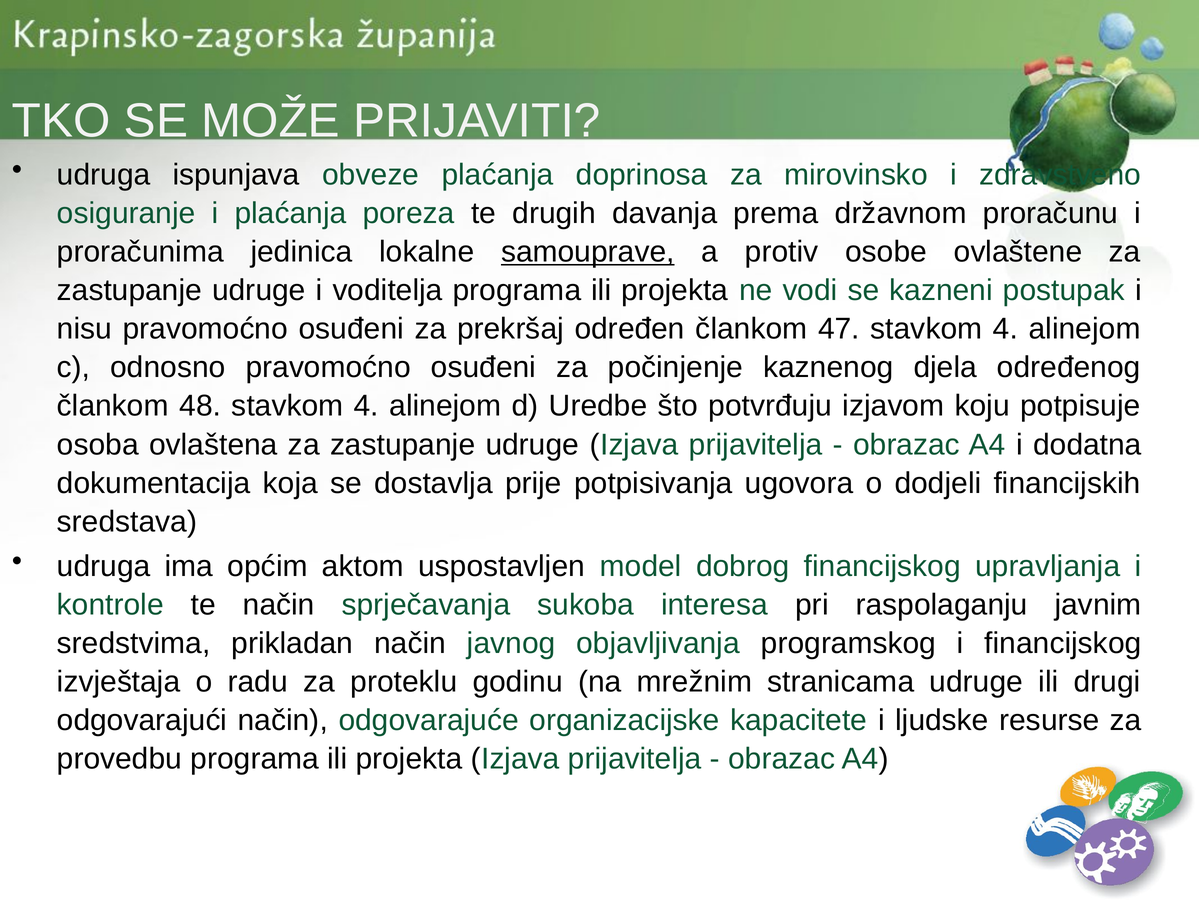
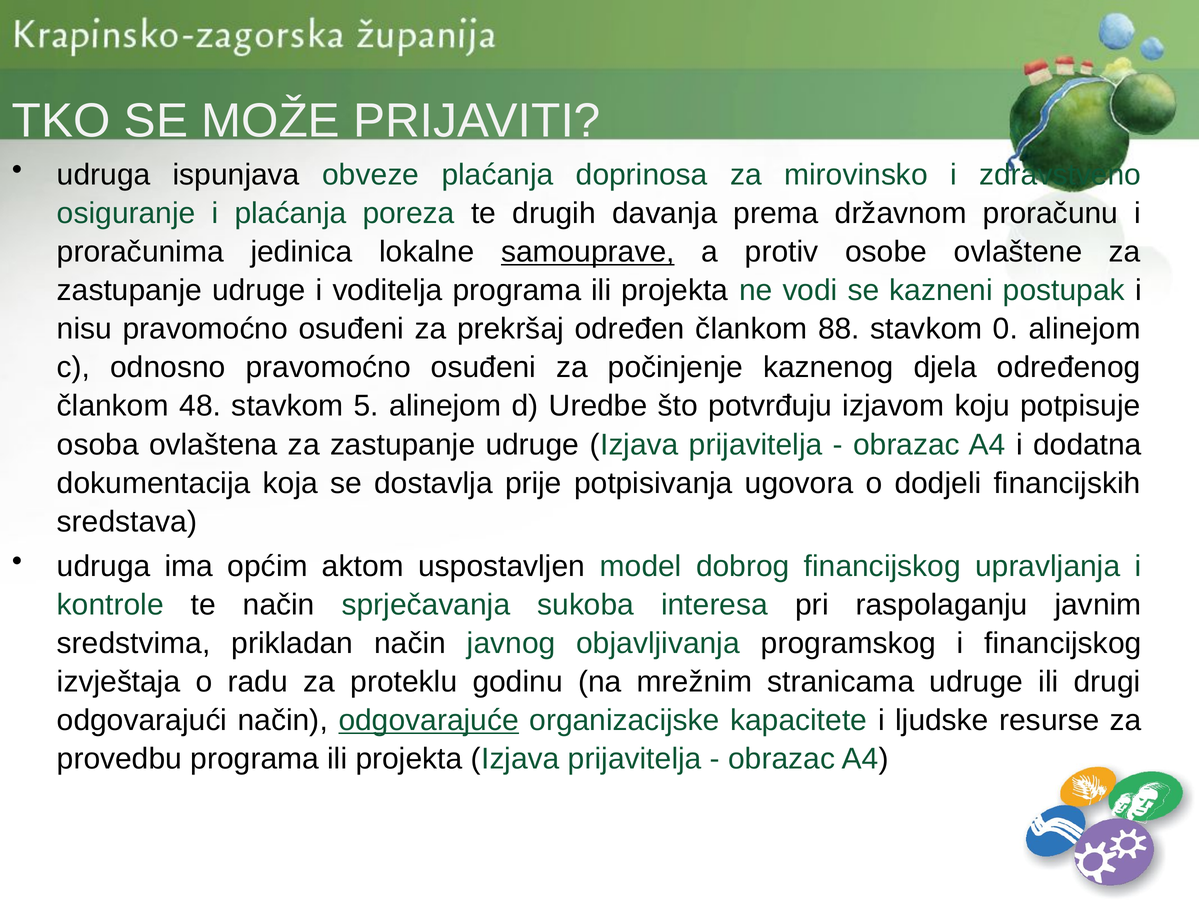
47: 47 -> 88
4 at (1005, 329): 4 -> 0
48 stavkom 4: 4 -> 5
odgovarajuće underline: none -> present
